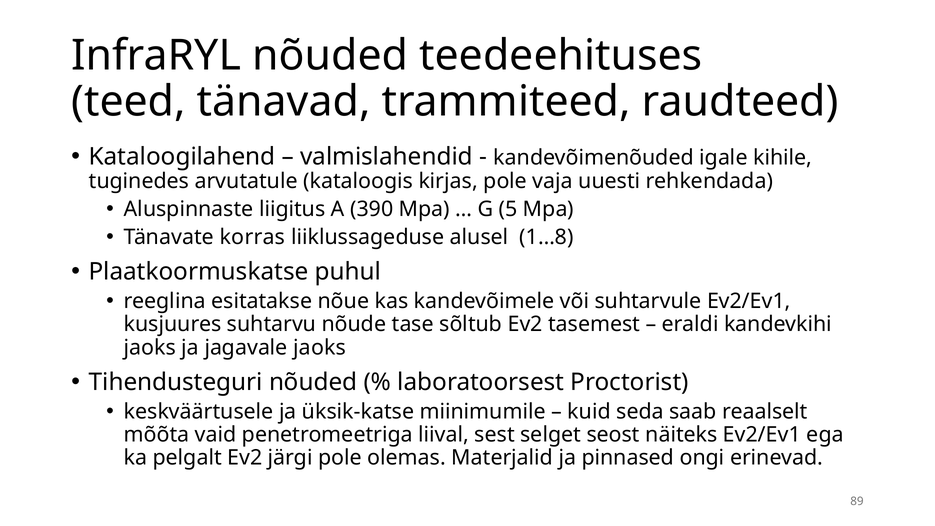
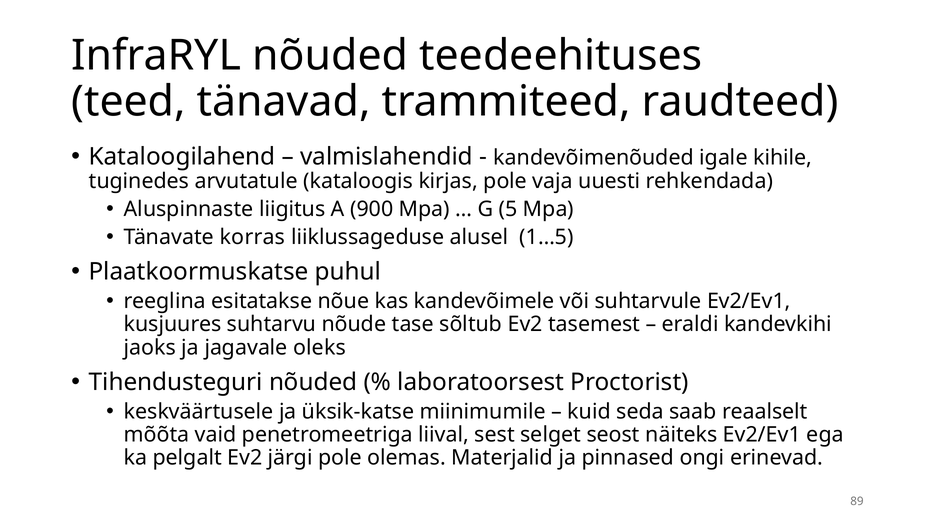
390: 390 -> 900
1…8: 1…8 -> 1…5
jagavale jaoks: jaoks -> oleks
